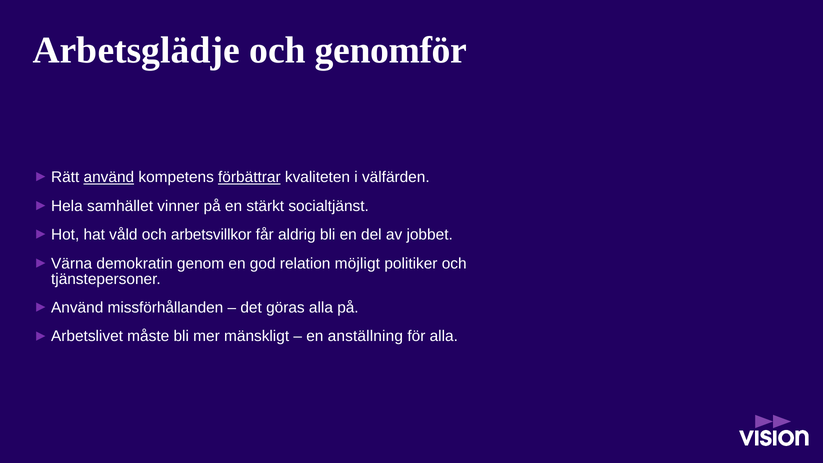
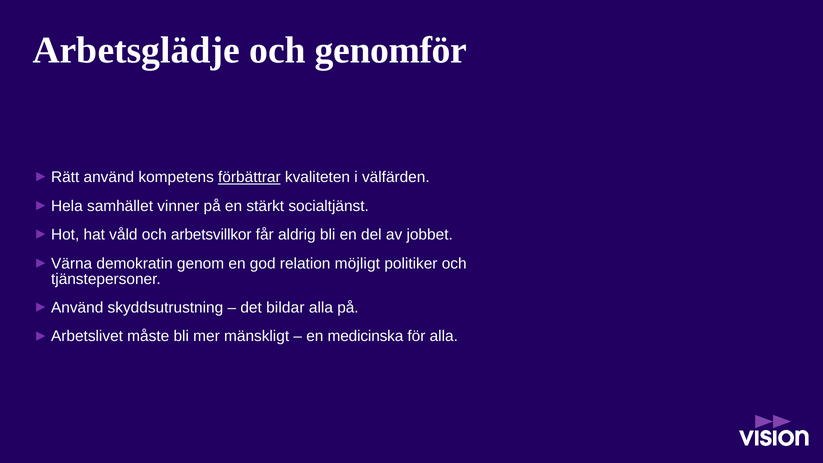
använd underline: present -> none
missförhållanden: missförhållanden -> skyddsutrustning
göras: göras -> bildar
anställning: anställning -> medicinska
